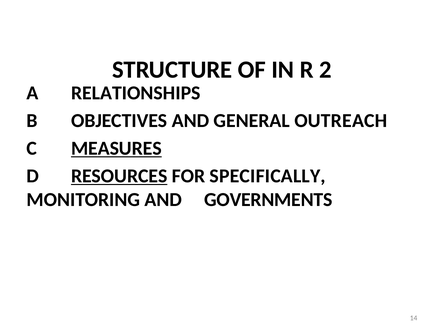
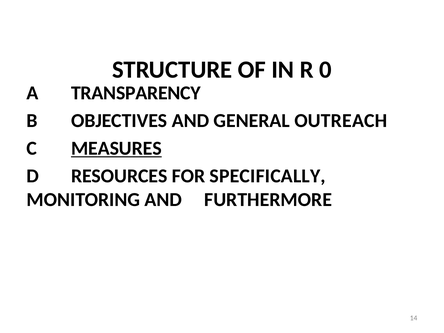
2: 2 -> 0
RELATIONSHIPS: RELATIONSHIPS -> TRANSPARENCY
RESOURCES underline: present -> none
GOVERNMENTS: GOVERNMENTS -> FURTHERMORE
